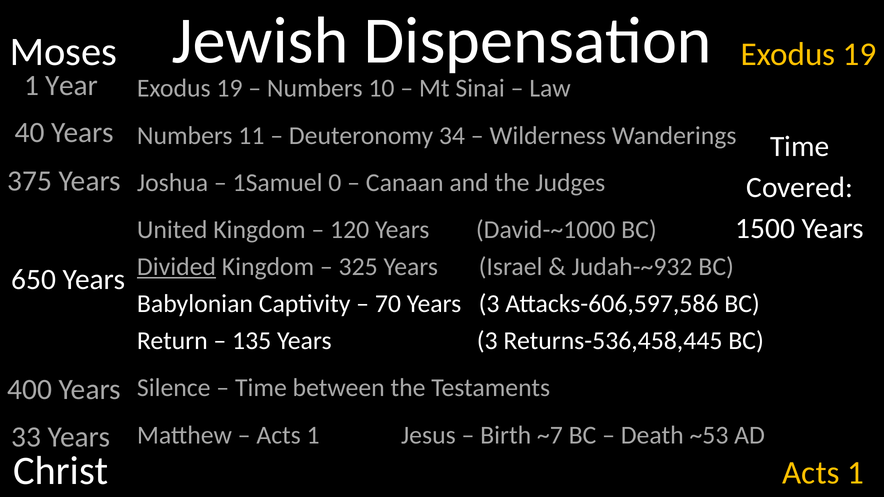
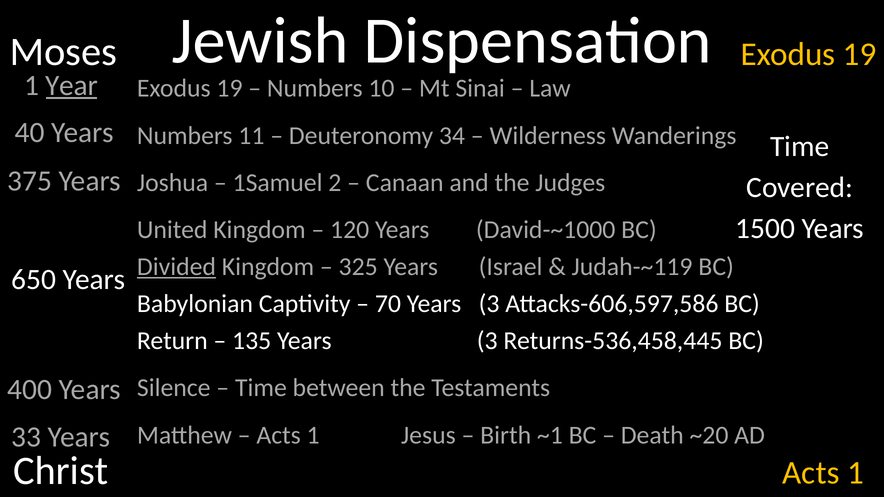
Year underline: none -> present
0: 0 -> 2
Judah-~932: Judah-~932 -> Judah-~119
~7: ~7 -> ~1
~53: ~53 -> ~20
